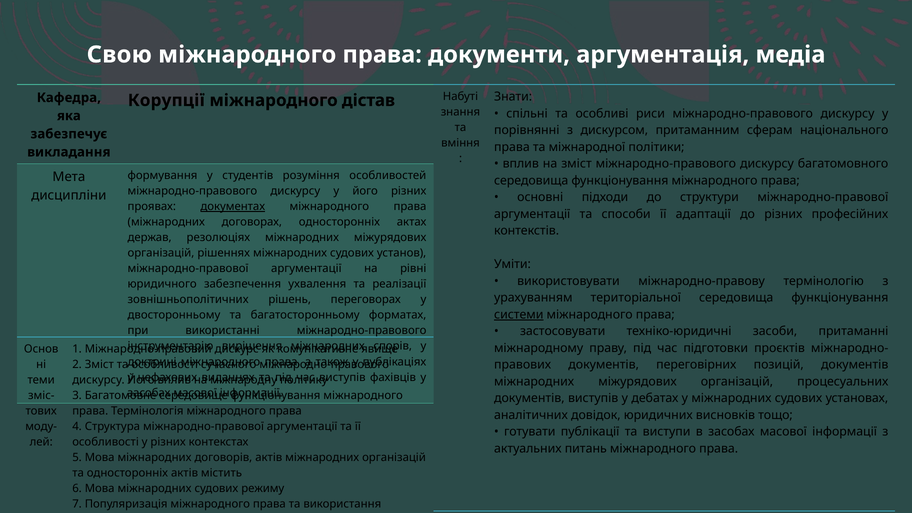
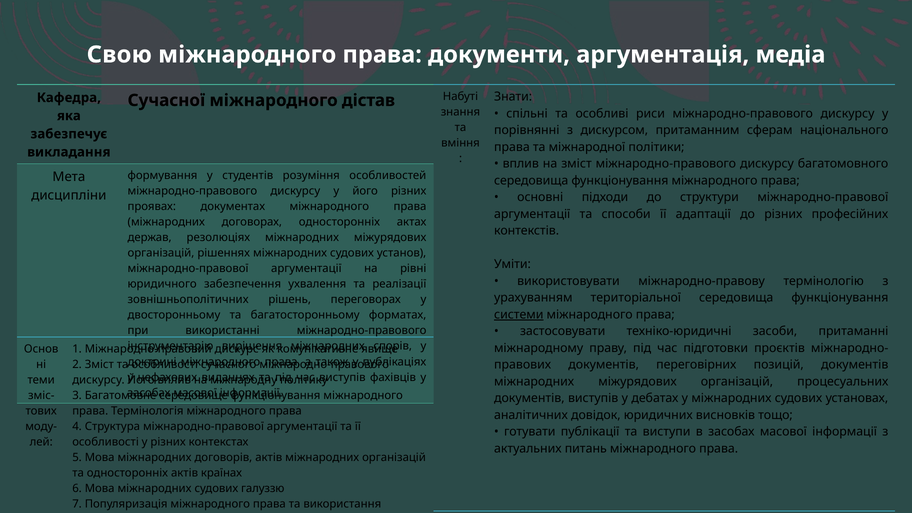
Корупції: Корупції -> Сучасної
документах underline: present -> none
містить: містить -> країнах
режиму: режиму -> галуззю
